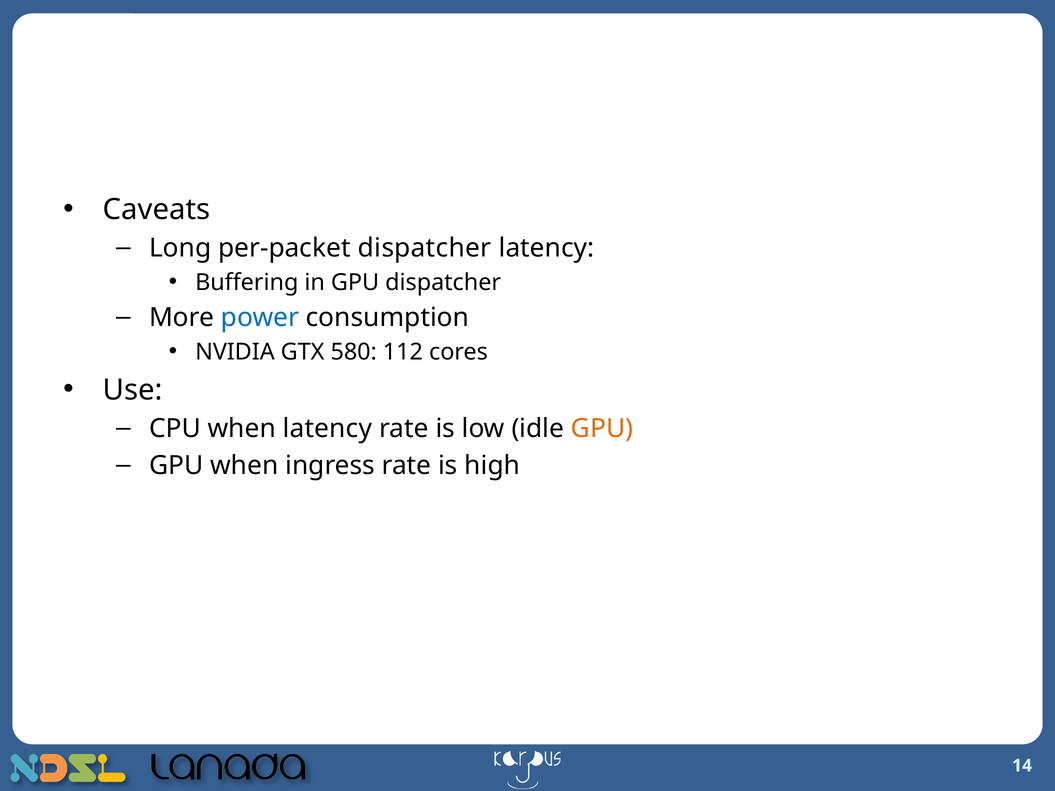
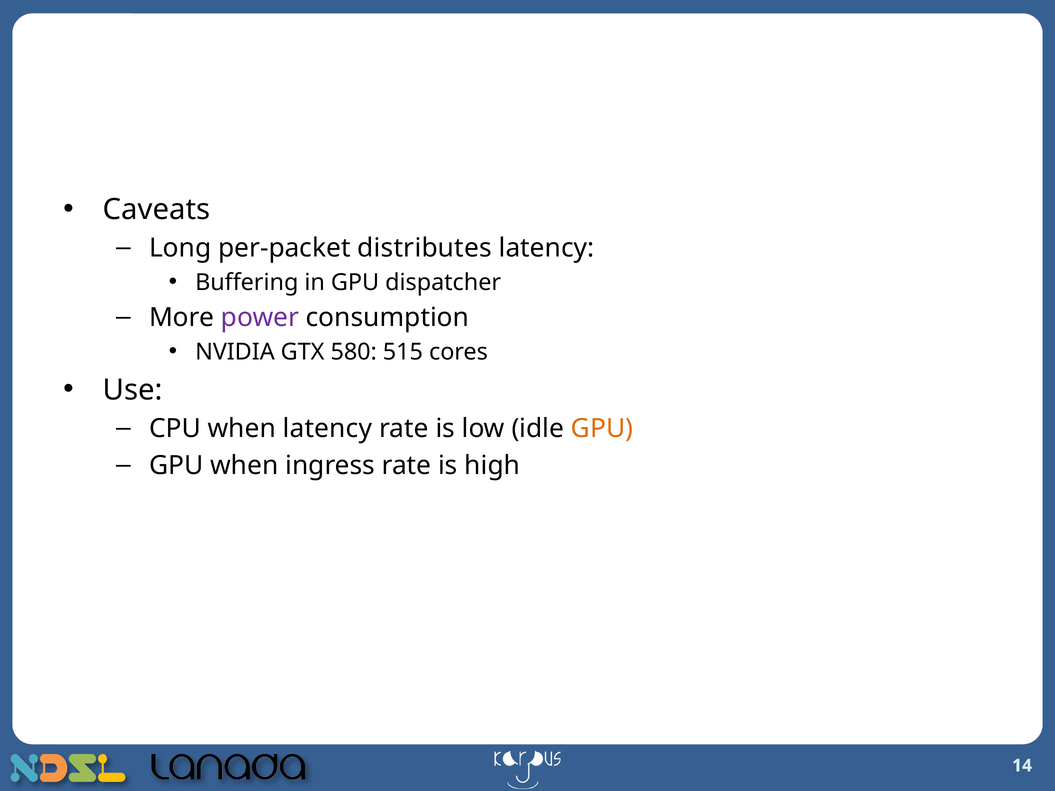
per-packet dispatcher: dispatcher -> distributes
power colour: blue -> purple
112: 112 -> 515
